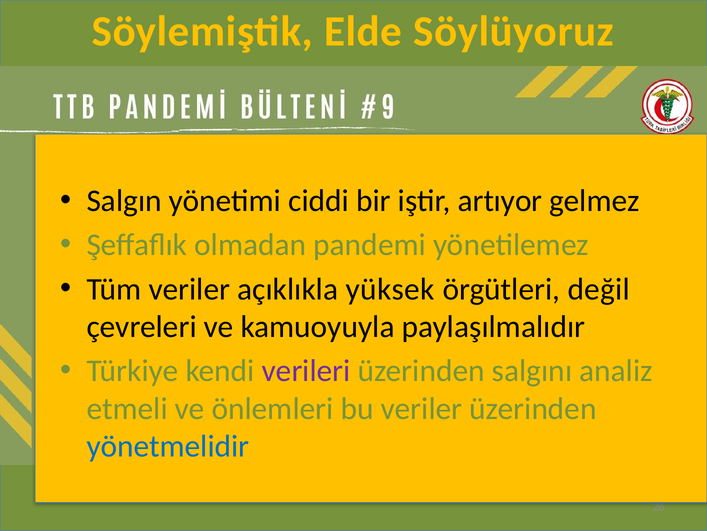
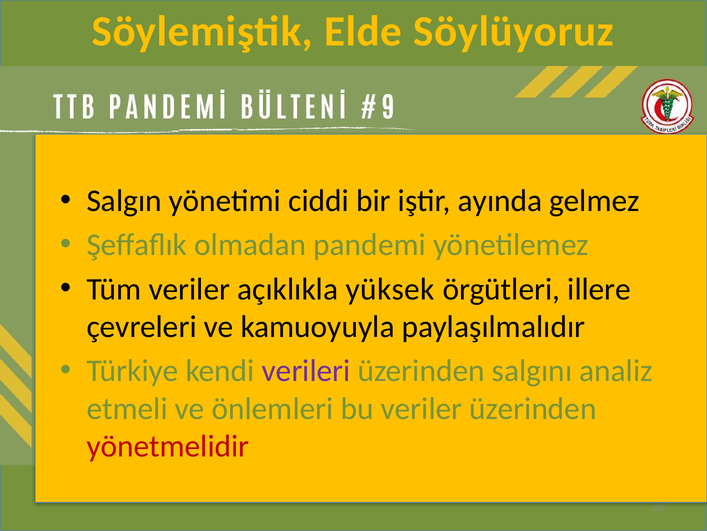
artıyor: artıyor -> ayında
değil: değil -> illere
yönetmelidir colour: blue -> red
